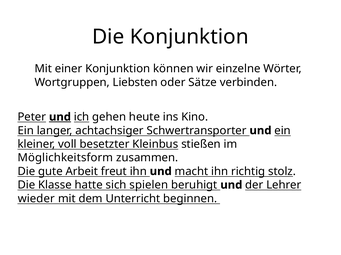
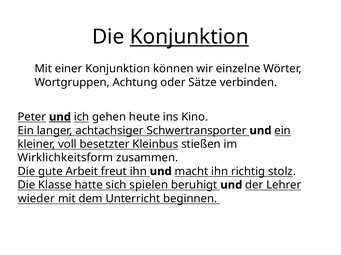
Konjunktion at (189, 37) underline: none -> present
Liebsten: Liebsten -> Achtung
Möglichkeitsform: Möglichkeitsform -> Wirklichkeitsform
